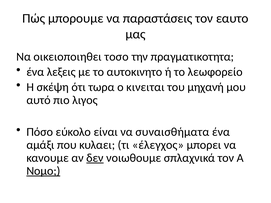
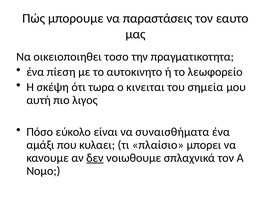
λεξεις: λεξεις -> πίεση
μηχανή: μηχανή -> σημεία
αυτό: αυτό -> αυτή
έλεγχος: έλεγχος -> πλαίσιο
Νομο underline: present -> none
